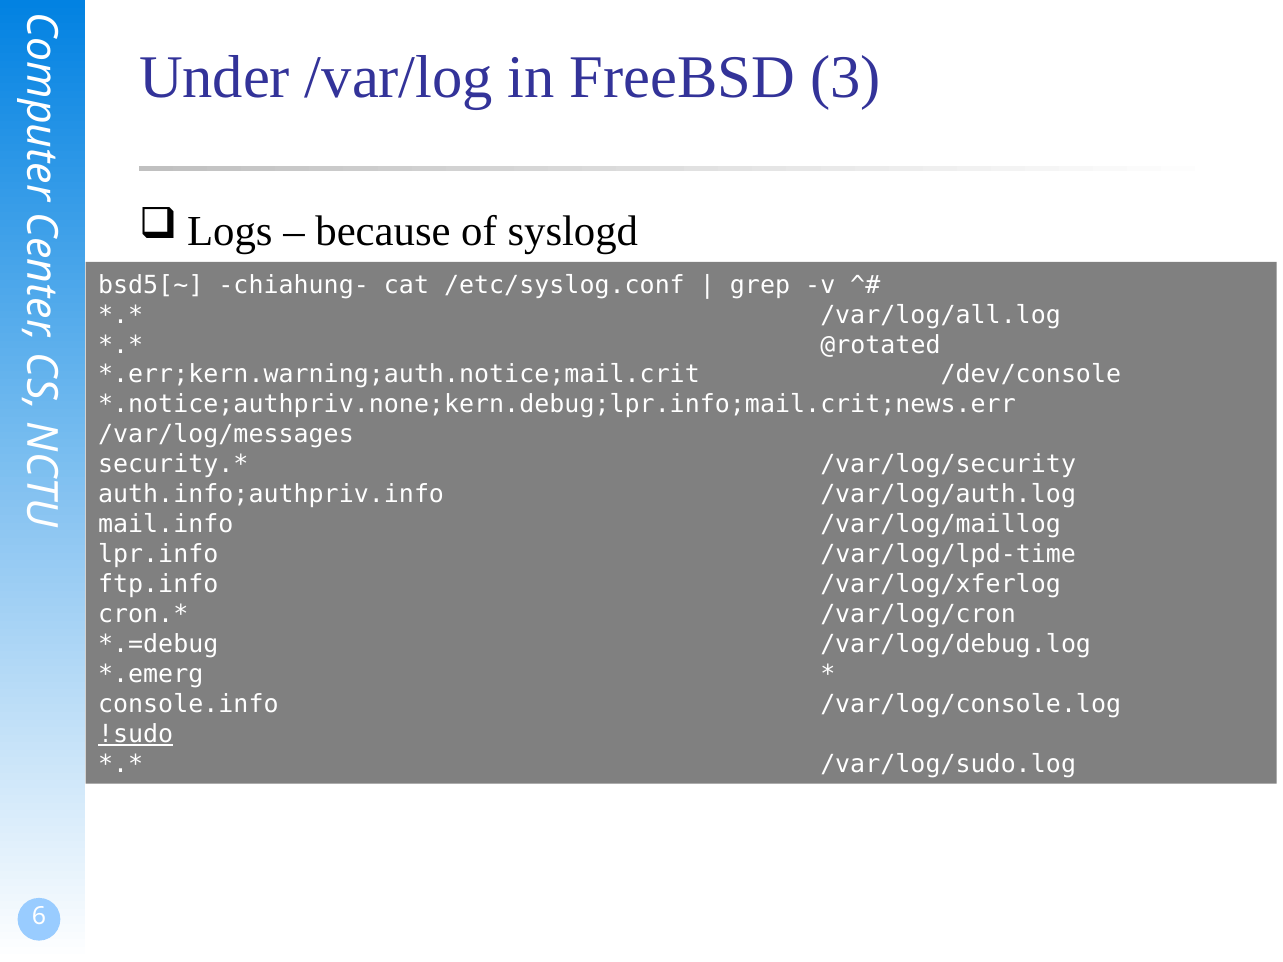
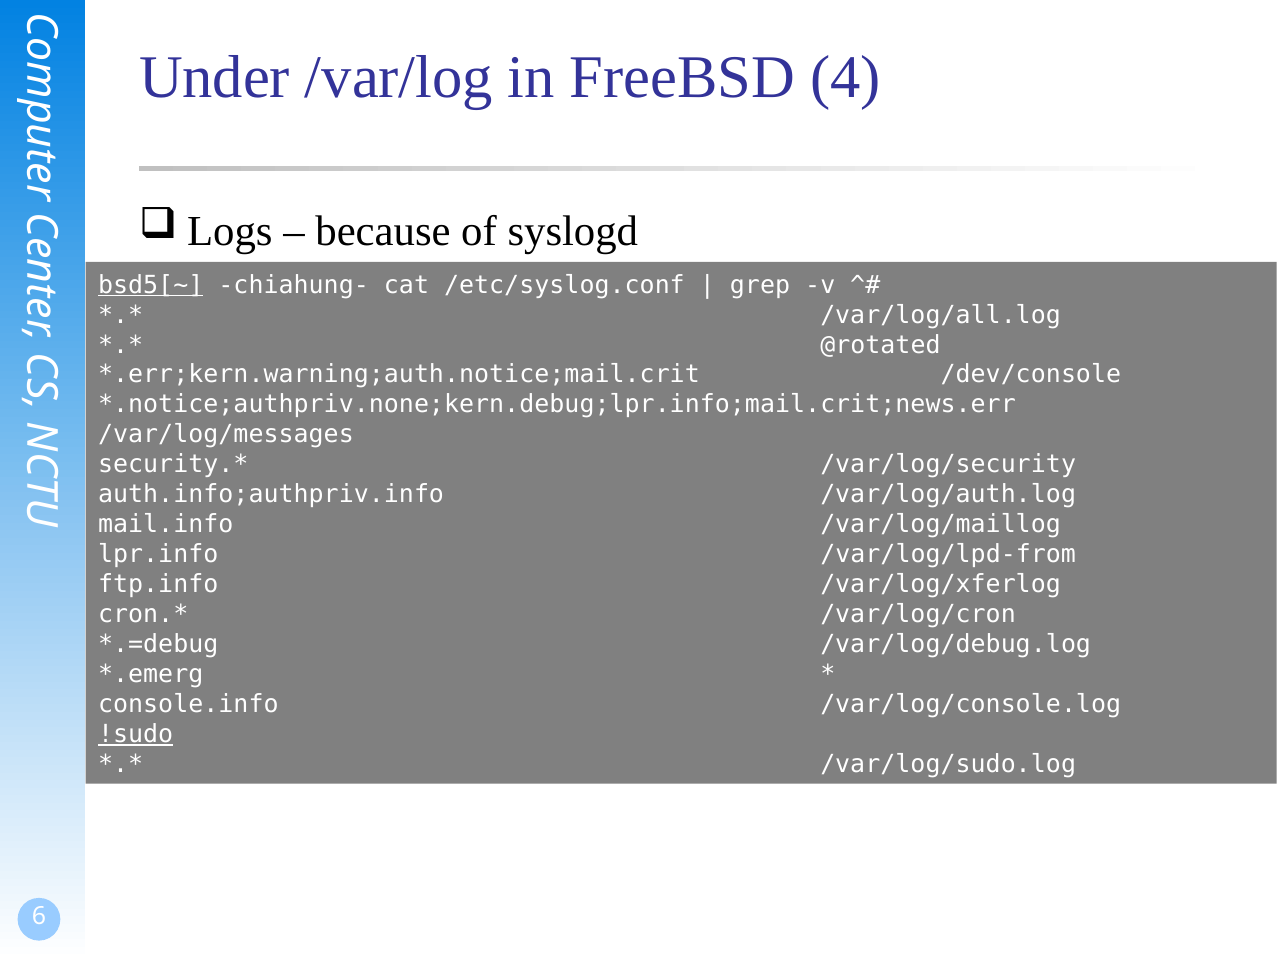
3: 3 -> 4
bsd5[~ underline: none -> present
/var/log/lpd-time: /var/log/lpd-time -> /var/log/lpd-from
